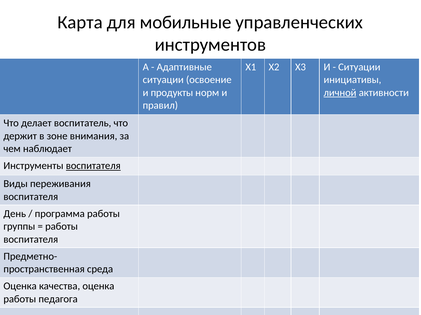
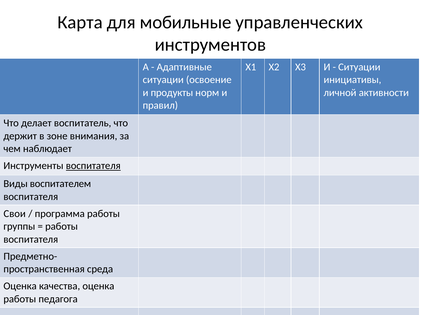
личной underline: present -> none
переживания: переживания -> воспитателем
День: День -> Свои
